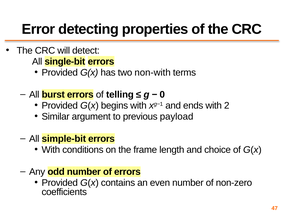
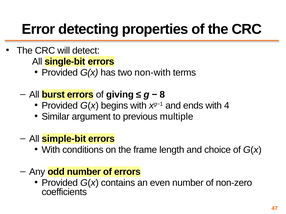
telling: telling -> giving
0: 0 -> 8
2: 2 -> 4
payload: payload -> multiple
